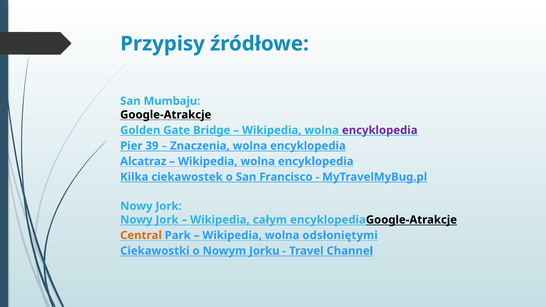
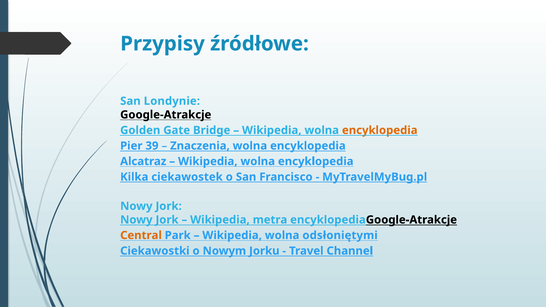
Mumbaju: Mumbaju -> Londynie
encyklopedia at (380, 130) colour: purple -> orange
całym: całym -> metra
